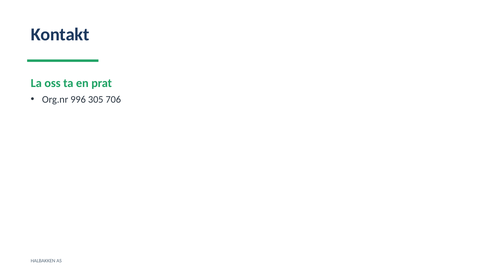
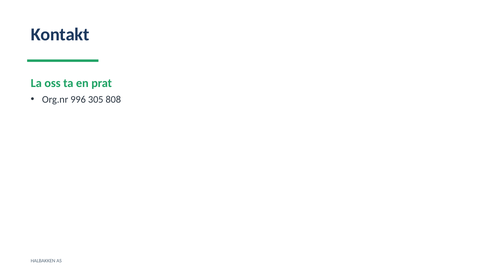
706: 706 -> 808
